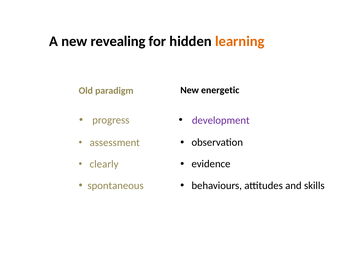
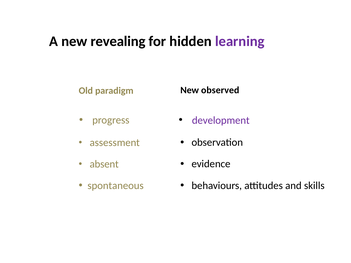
learning colour: orange -> purple
energetic: energetic -> observed
clearly: clearly -> absent
